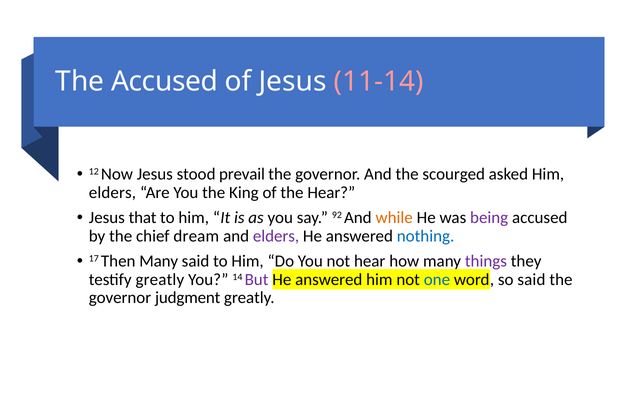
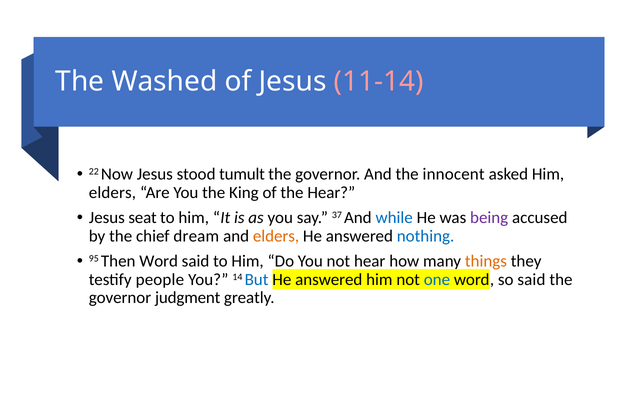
The Accused: Accused -> Washed
12: 12 -> 22
prevail: prevail -> tumult
scourged: scourged -> innocent
that: that -> seat
92: 92 -> 37
while colour: orange -> blue
elders at (276, 236) colour: purple -> orange
17: 17 -> 95
Then Many: Many -> Word
things colour: purple -> orange
testify greatly: greatly -> people
But colour: purple -> blue
